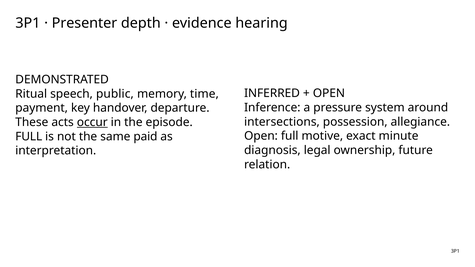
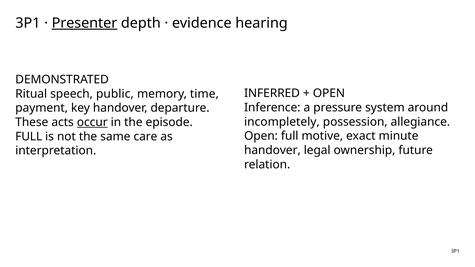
Presenter underline: none -> present
intersections: intersections -> incompletely
paid: paid -> care
diagnosis at (272, 150): diagnosis -> handover
